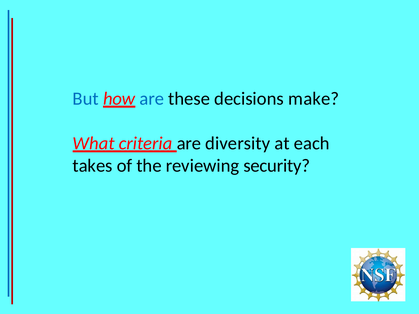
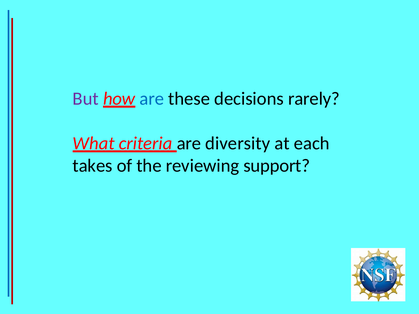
But colour: blue -> purple
make: make -> rarely
security: security -> support
